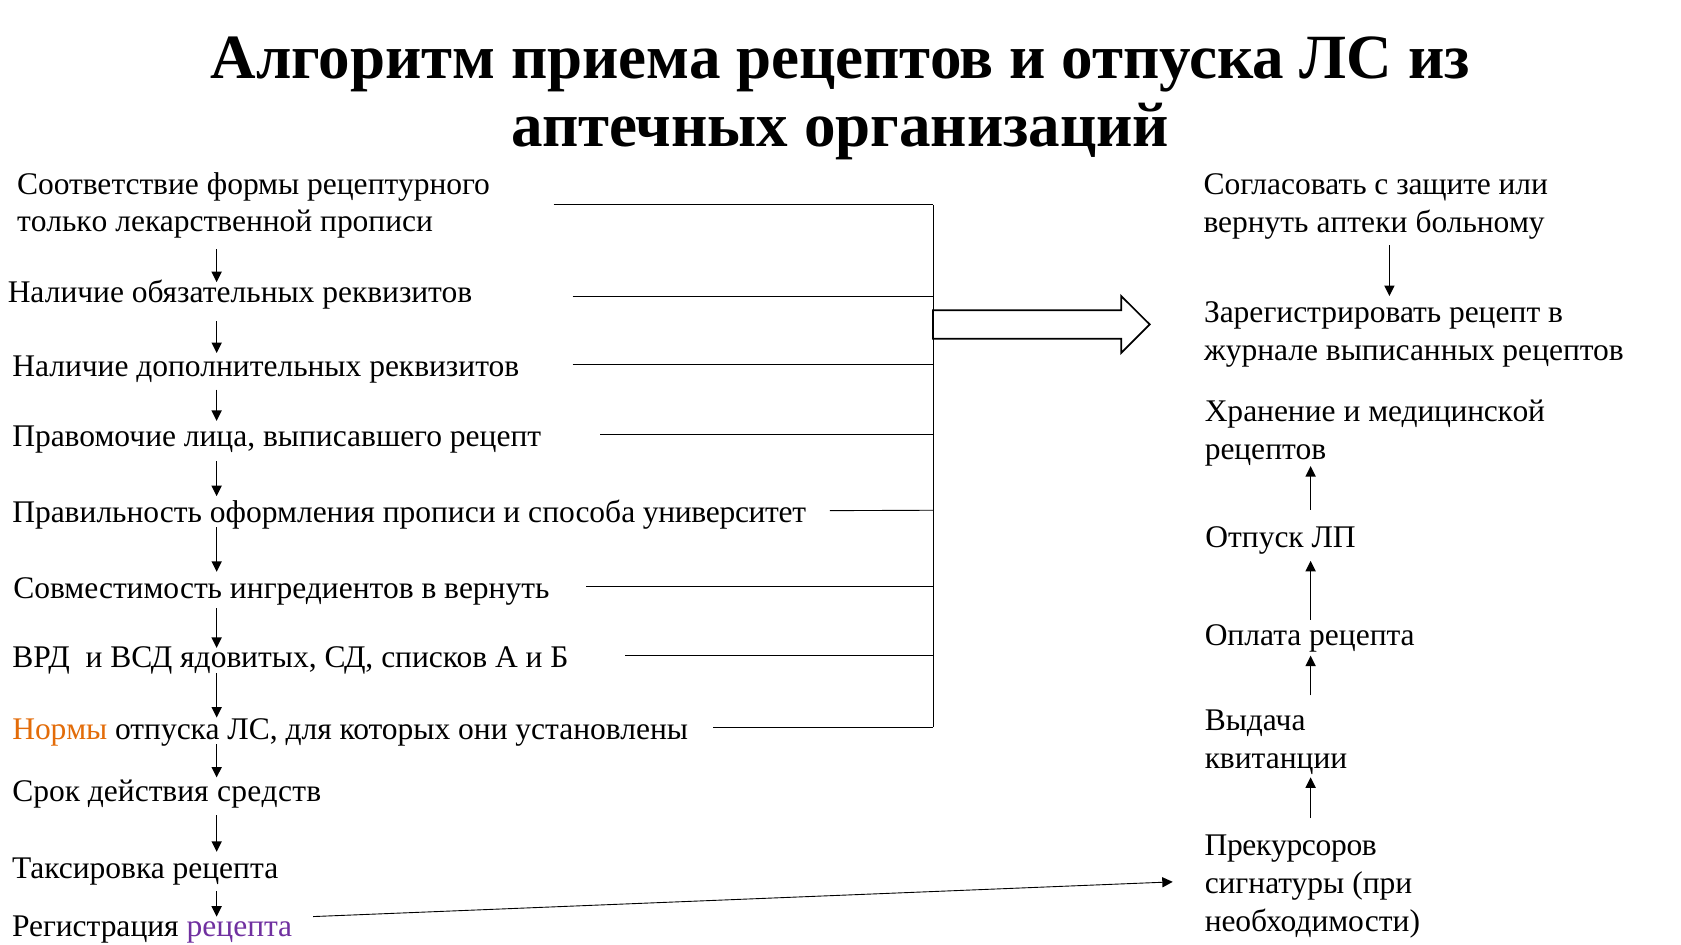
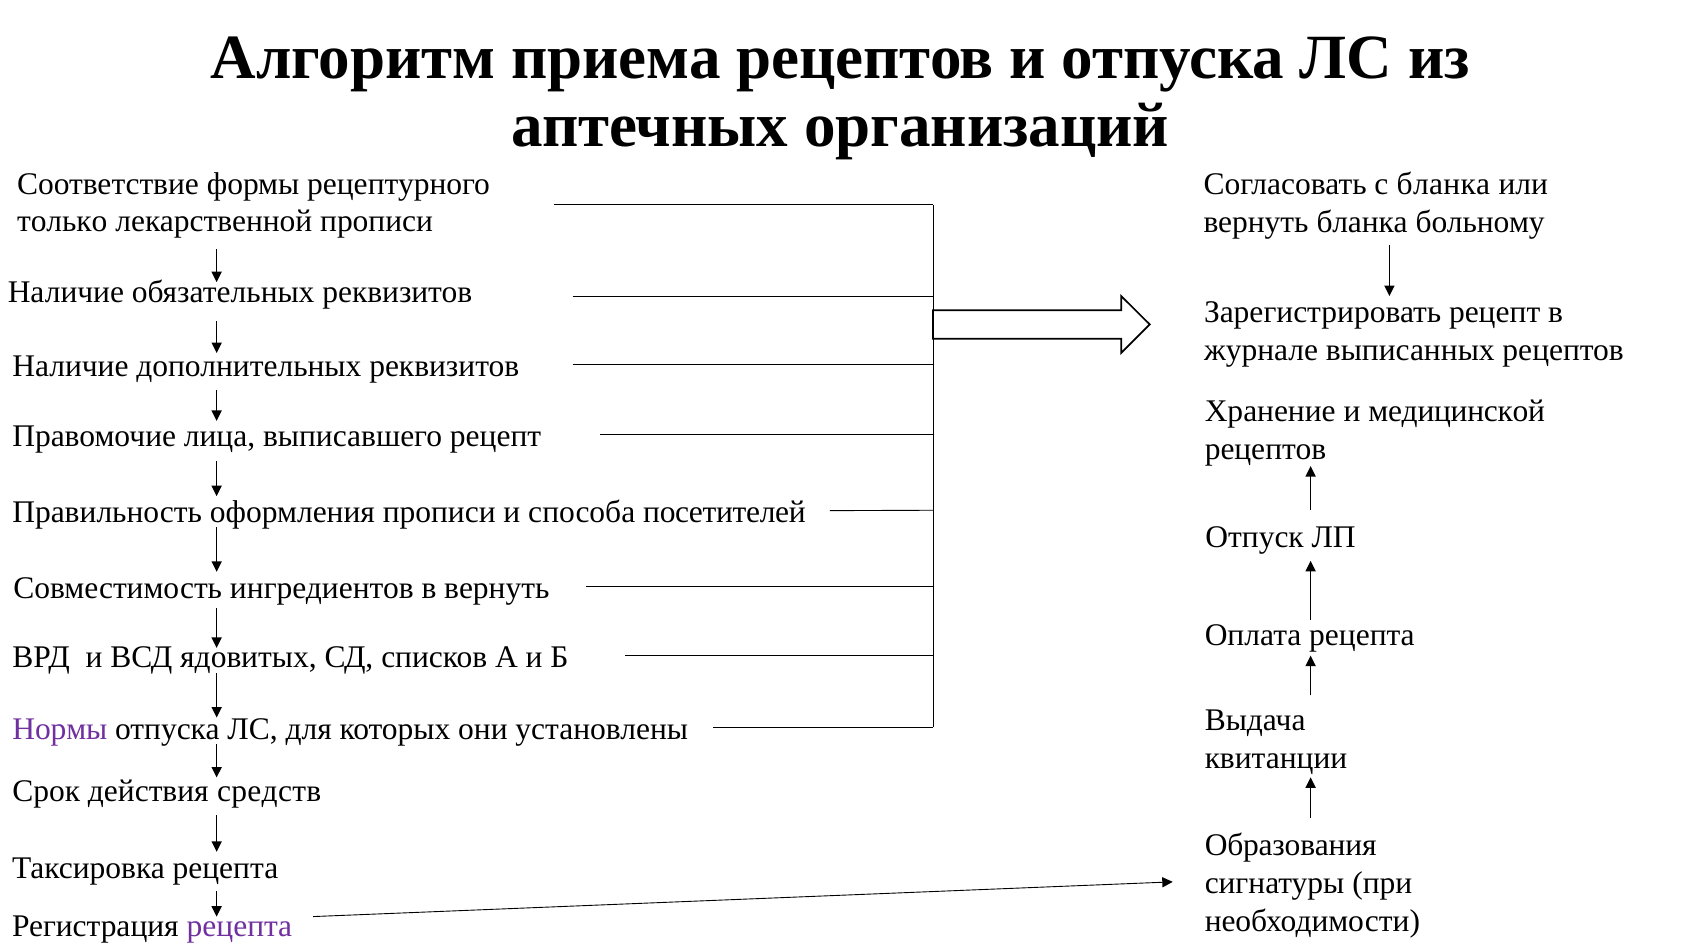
с защите: защите -> бланка
вернуть аптеки: аптеки -> бланка
университет: университет -> посетителей
Нормы colour: orange -> purple
Прекурсоров: Прекурсоров -> Образования
